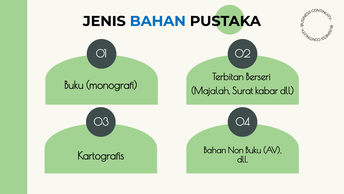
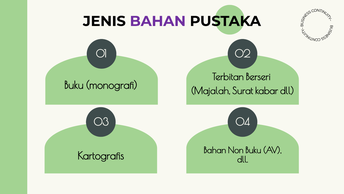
BAHAN at (158, 21) colour: blue -> purple
